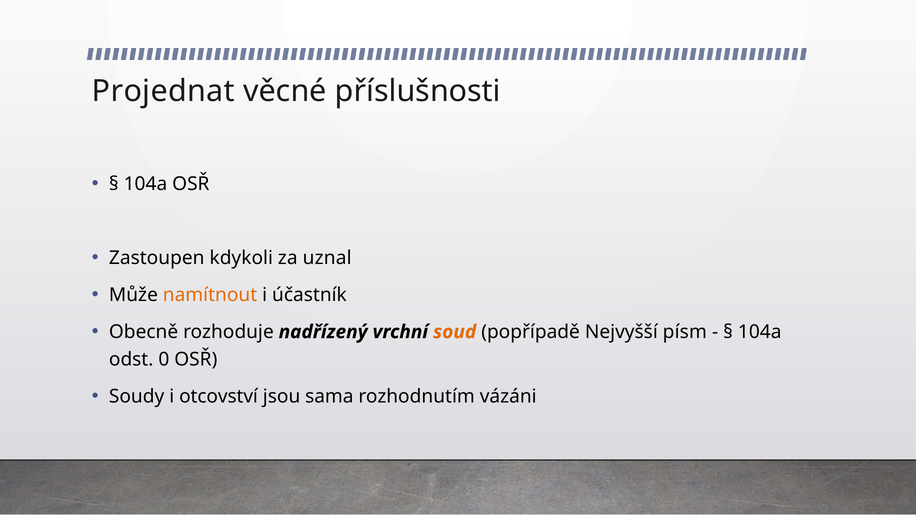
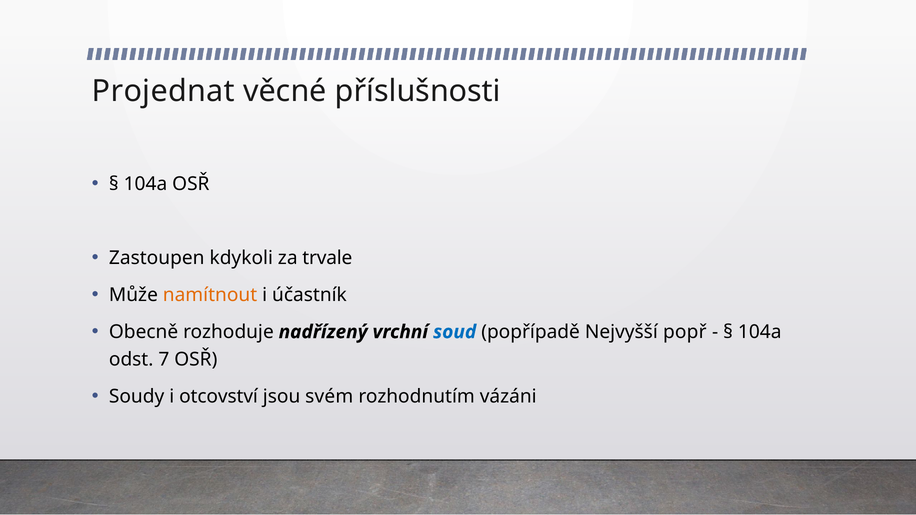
uznal: uznal -> trvale
soud colour: orange -> blue
písm: písm -> popř
0: 0 -> 7
sama: sama -> svém
